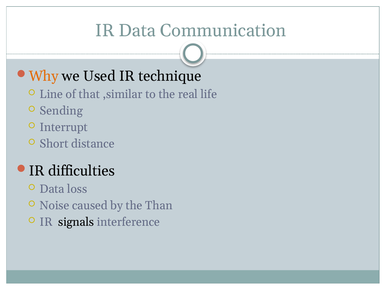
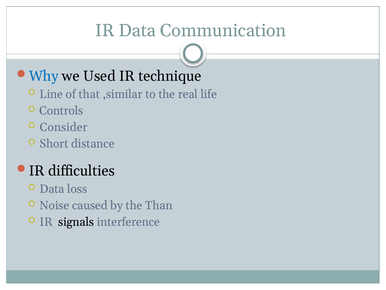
Why colour: orange -> blue
Sending: Sending -> Controls
Interrupt: Interrupt -> Consider
